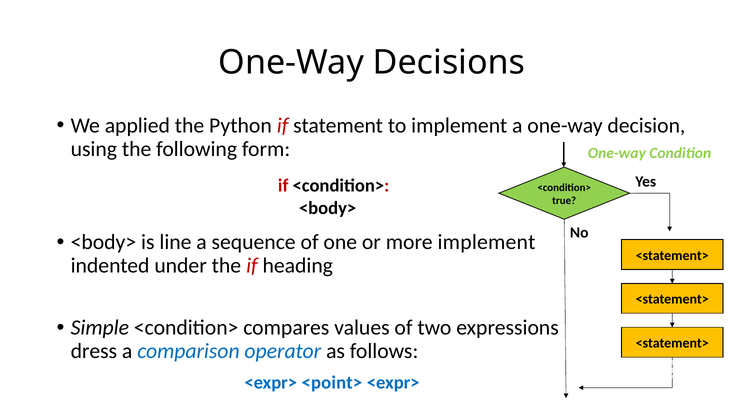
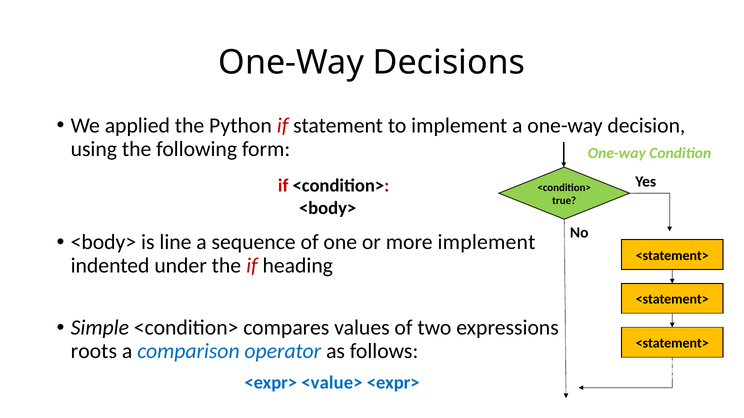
dress: dress -> roots
<point>: <point> -> <value>
